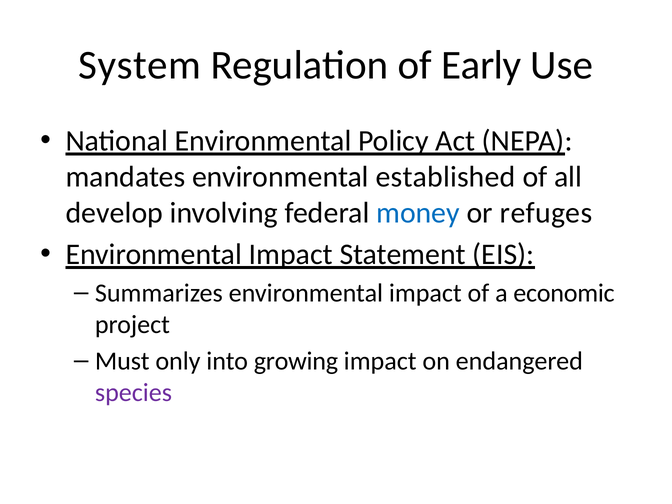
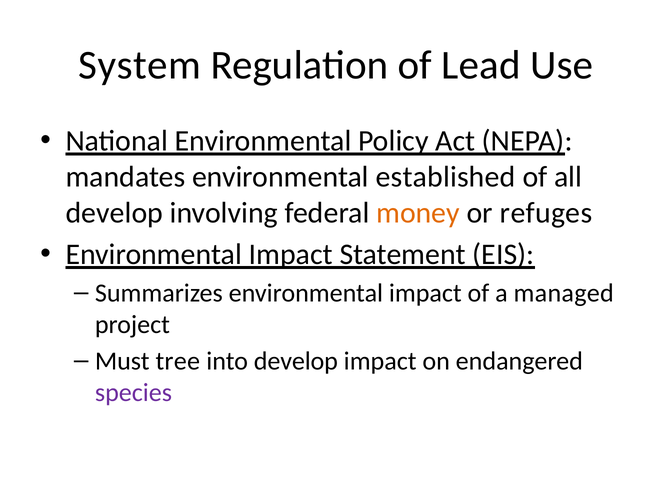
Early: Early -> Lead
money colour: blue -> orange
economic: economic -> managed
only: only -> tree
into growing: growing -> develop
